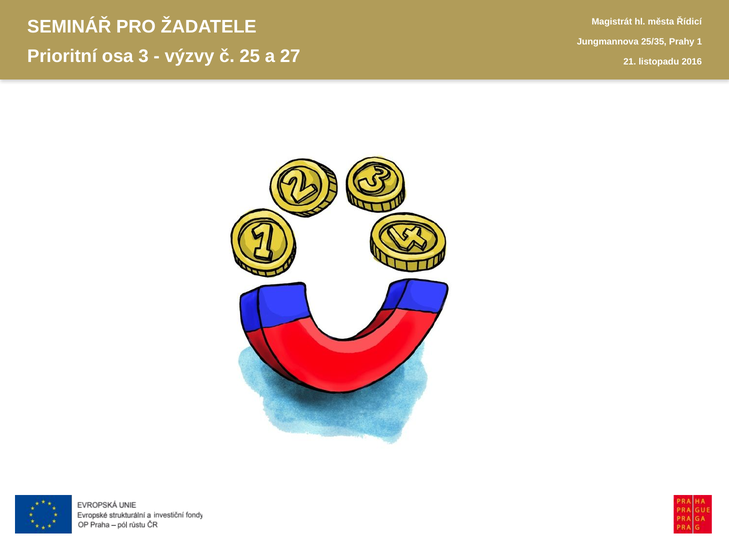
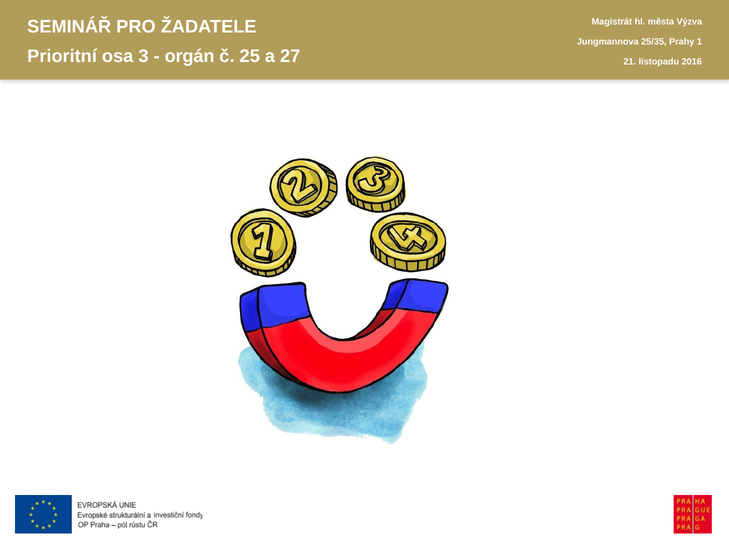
Řídicí: Řídicí -> Výzva
výzvy: výzvy -> orgán
